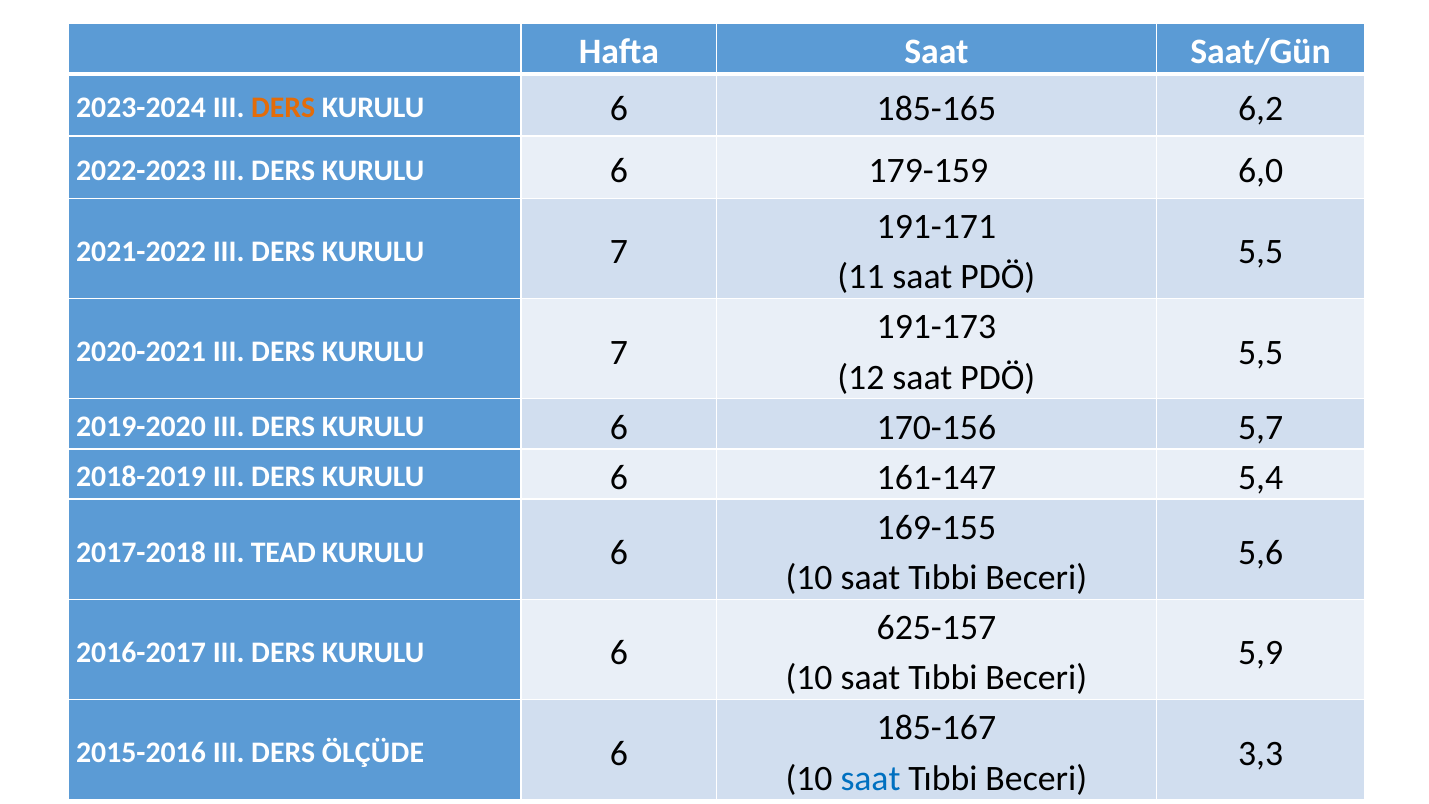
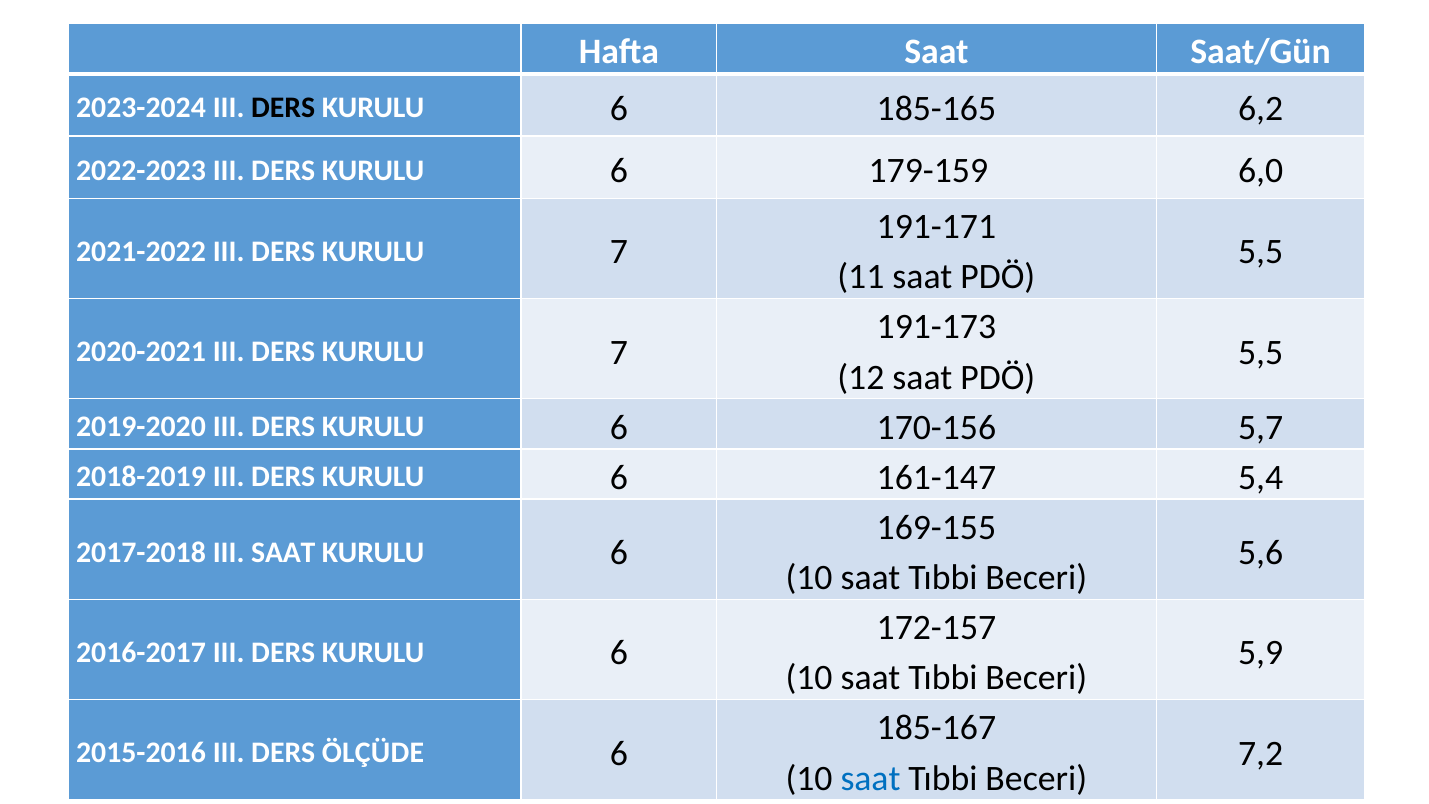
DERS at (283, 108) colour: orange -> black
III TEAD: TEAD -> SAAT
625-157: 625-157 -> 172-157
3,3: 3,3 -> 7,2
